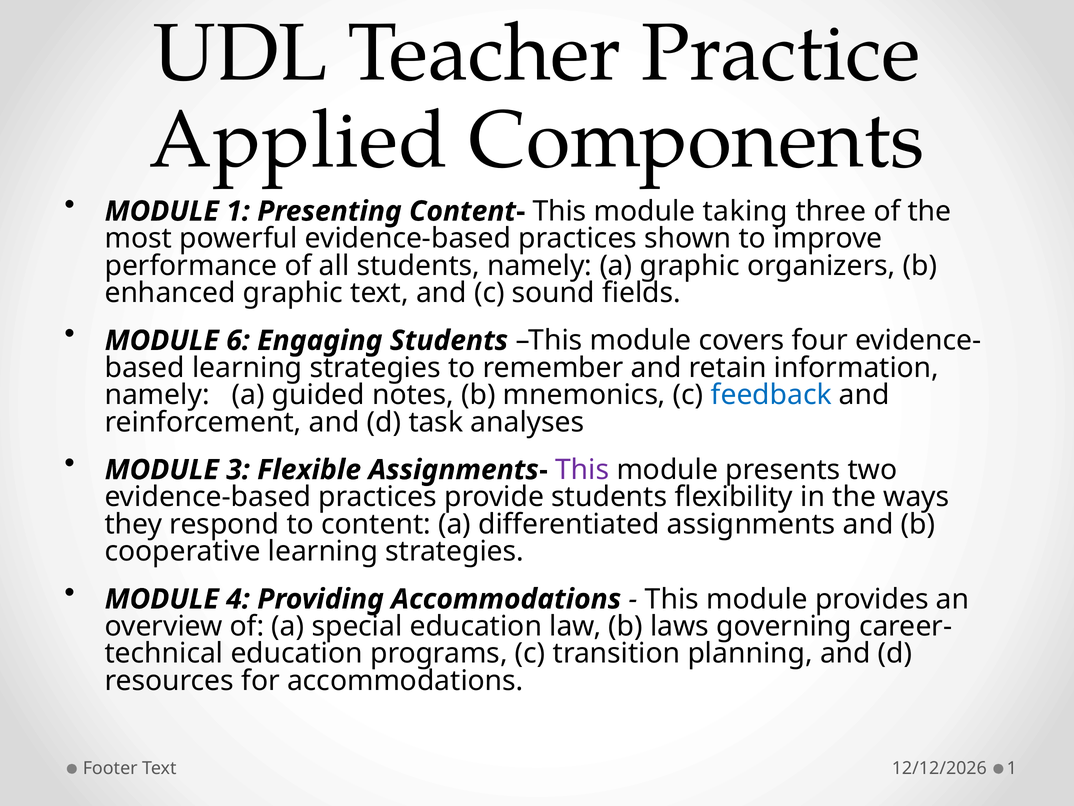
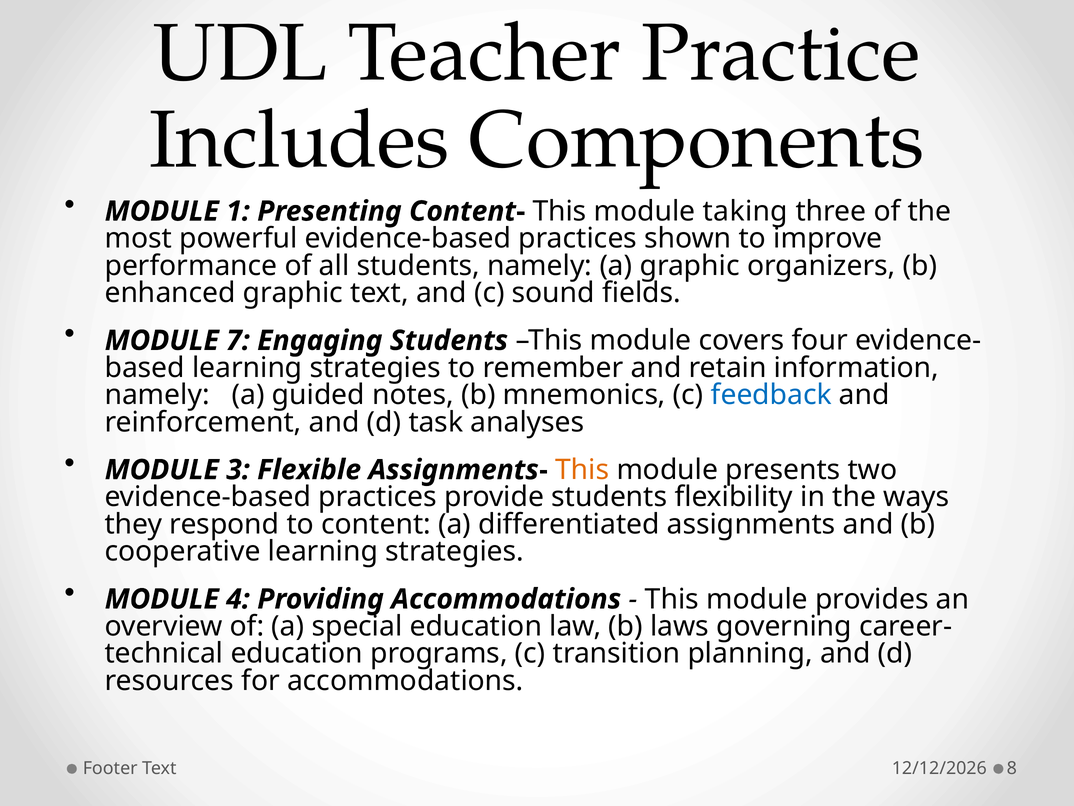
Applied: Applied -> Includes
6: 6 -> 7
This at (582, 470) colour: purple -> orange
Text 1: 1 -> 8
